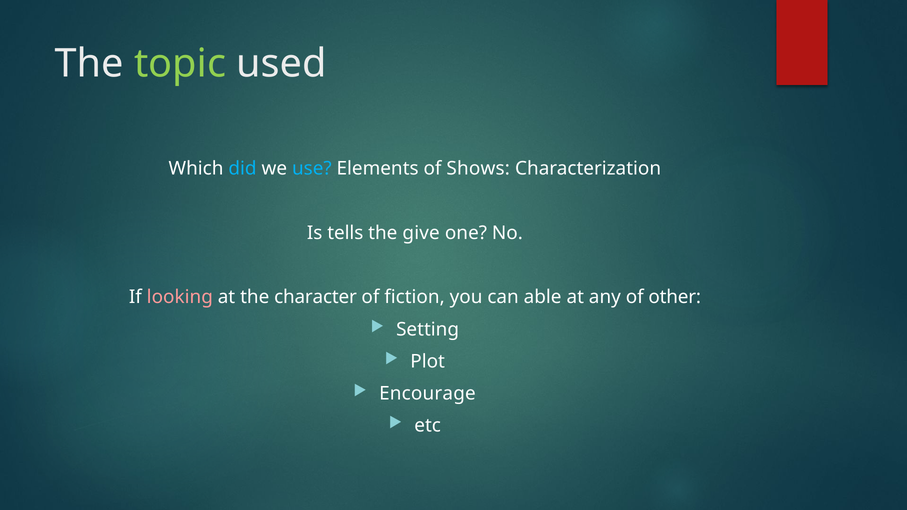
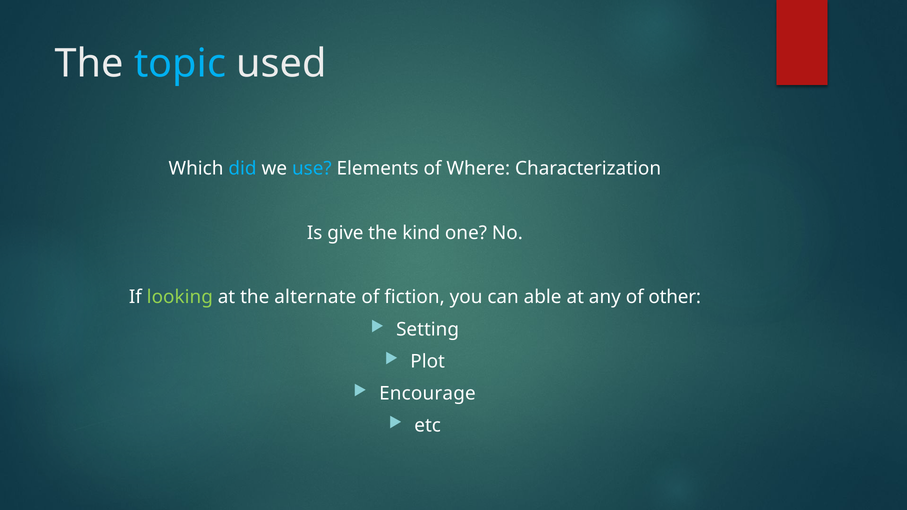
topic colour: light green -> light blue
Shows: Shows -> Where
tells: tells -> give
give: give -> kind
looking colour: pink -> light green
character: character -> alternate
